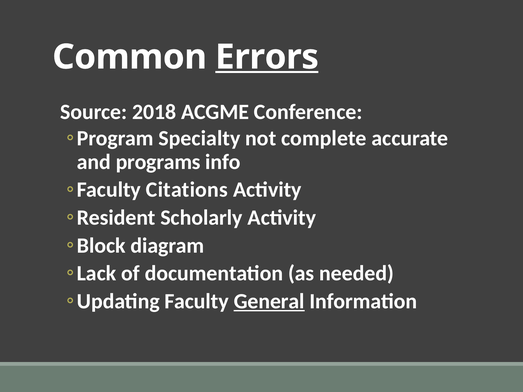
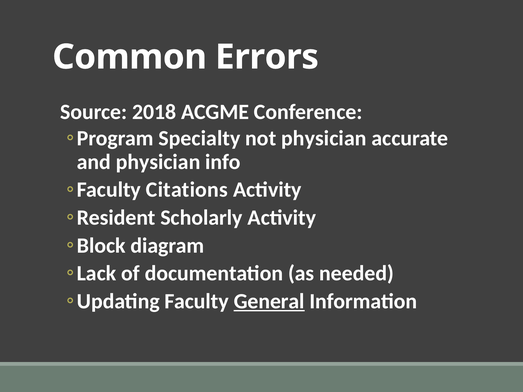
Errors underline: present -> none
not complete: complete -> physician
and programs: programs -> physician
